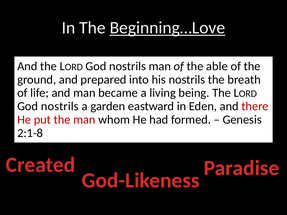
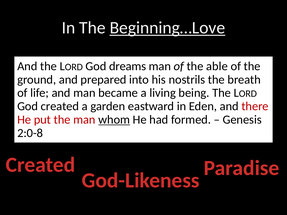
nostrils at (128, 66): nostrils -> dreams
nostrils at (60, 106): nostrils -> created
whom underline: none -> present
2:1-8: 2:1-8 -> 2:0-8
